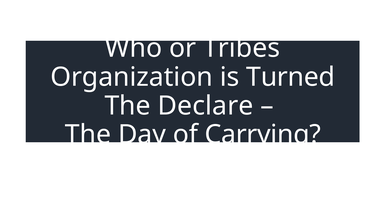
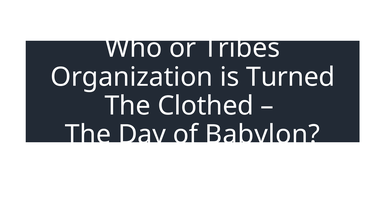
Declare: Declare -> Clothed
Carrying: Carrying -> Babylon
